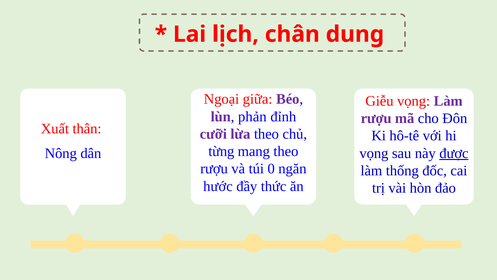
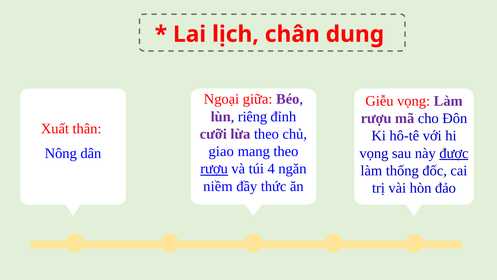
phản: phản -> riêng
từng: từng -> giao
rượu at (214, 169) underline: none -> present
0: 0 -> 4
hước: hước -> niềm
